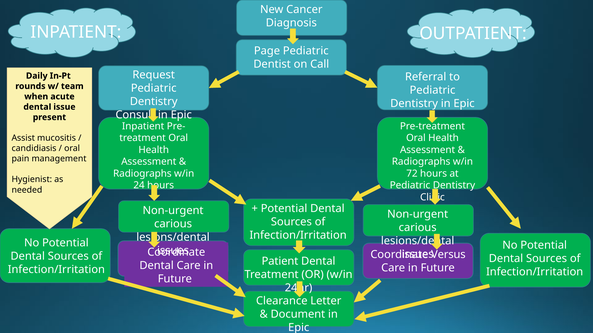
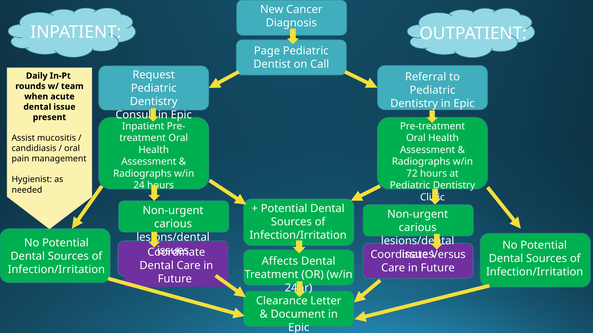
Patient: Patient -> Affects
